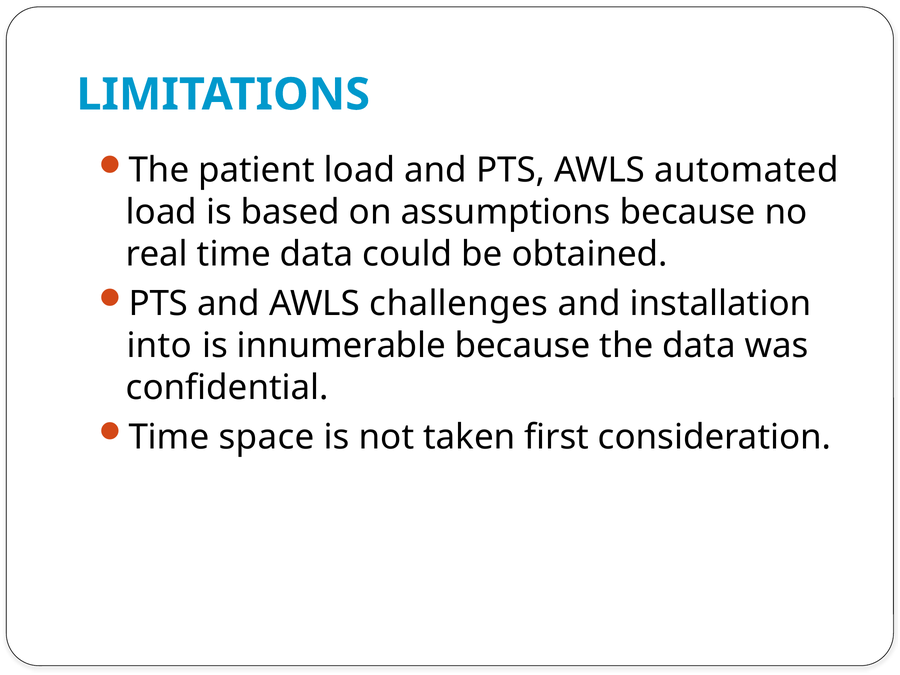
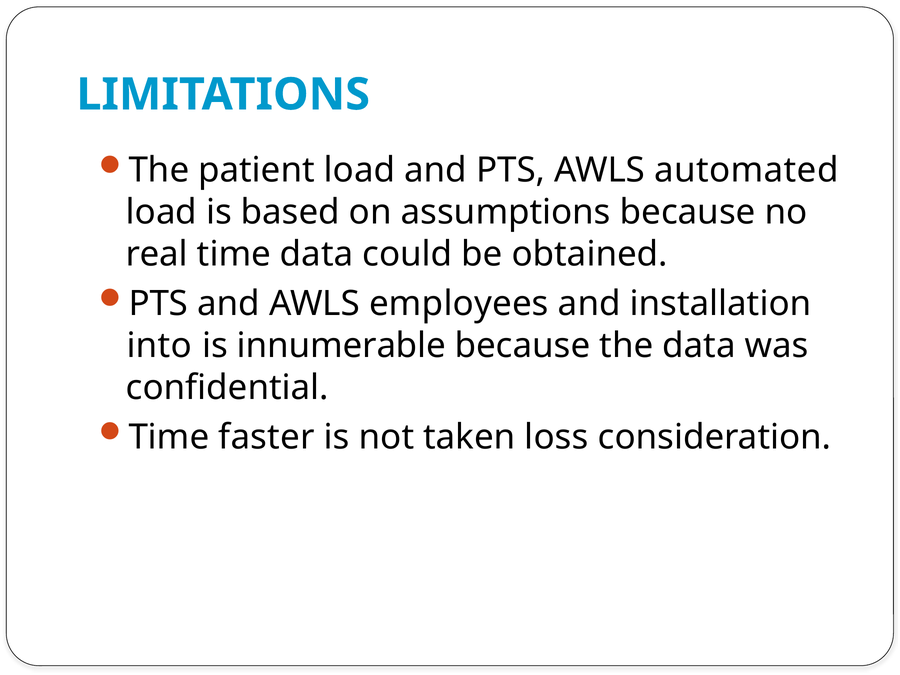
challenges: challenges -> employees
space: space -> faster
first: first -> loss
